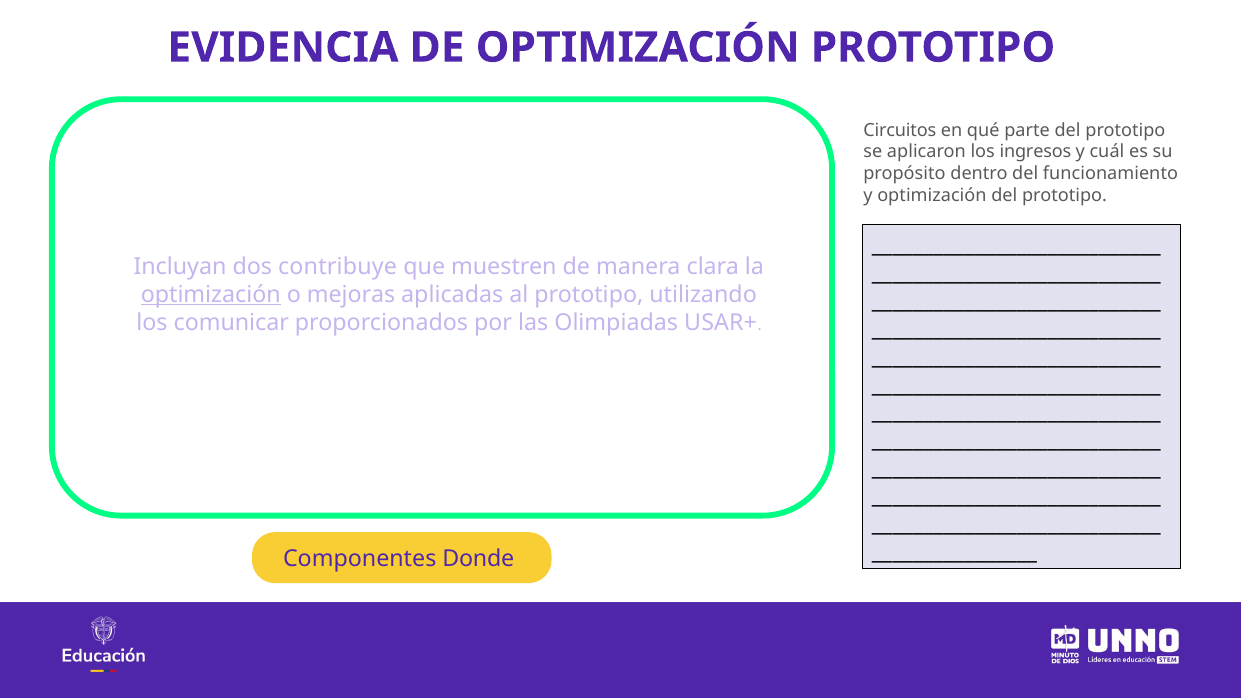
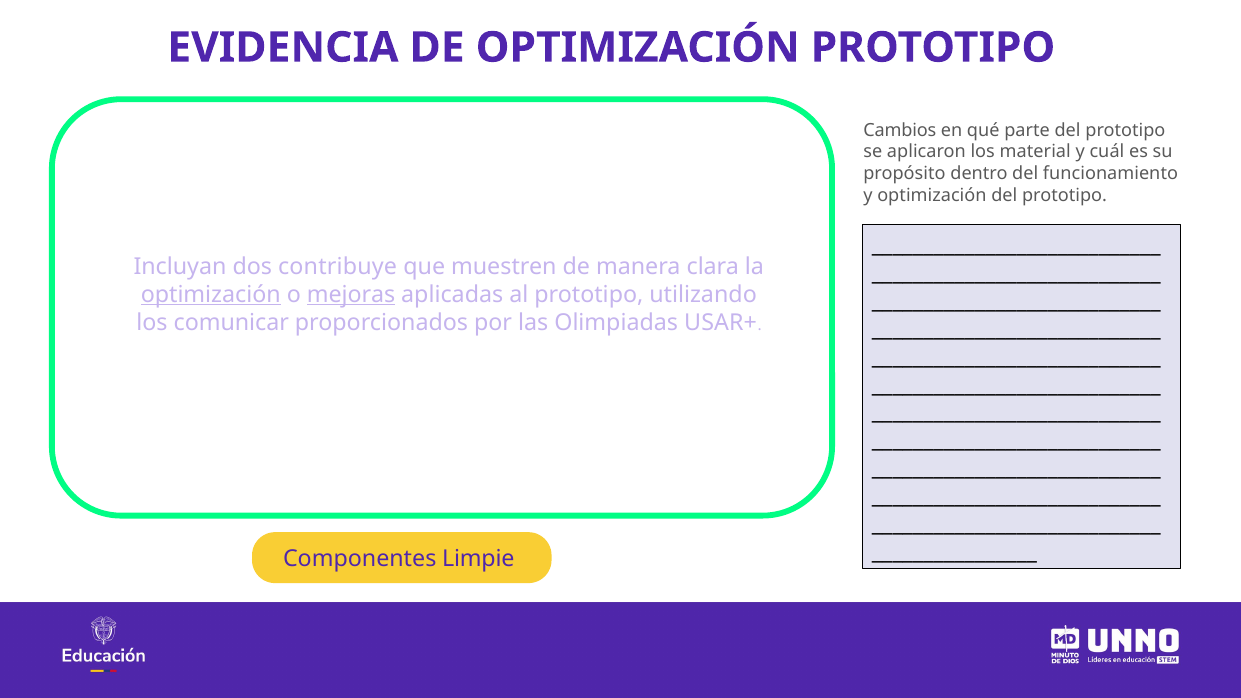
Circuitos: Circuitos -> Cambios
ingresos: ingresos -> material
mejoras underline: none -> present
Donde: Donde -> Limpie
